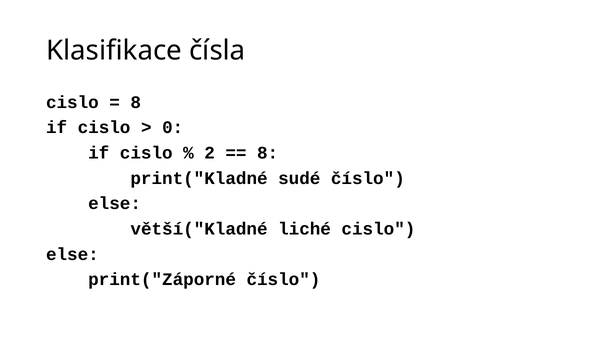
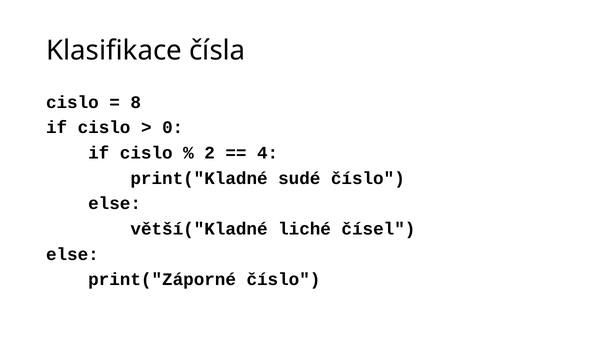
8 at (268, 153): 8 -> 4
liché cislo: cislo -> čísel
